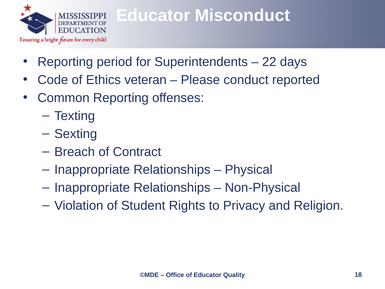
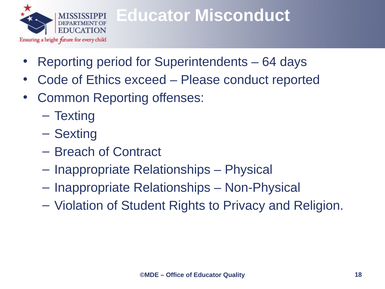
22: 22 -> 64
veteran: veteran -> exceed
